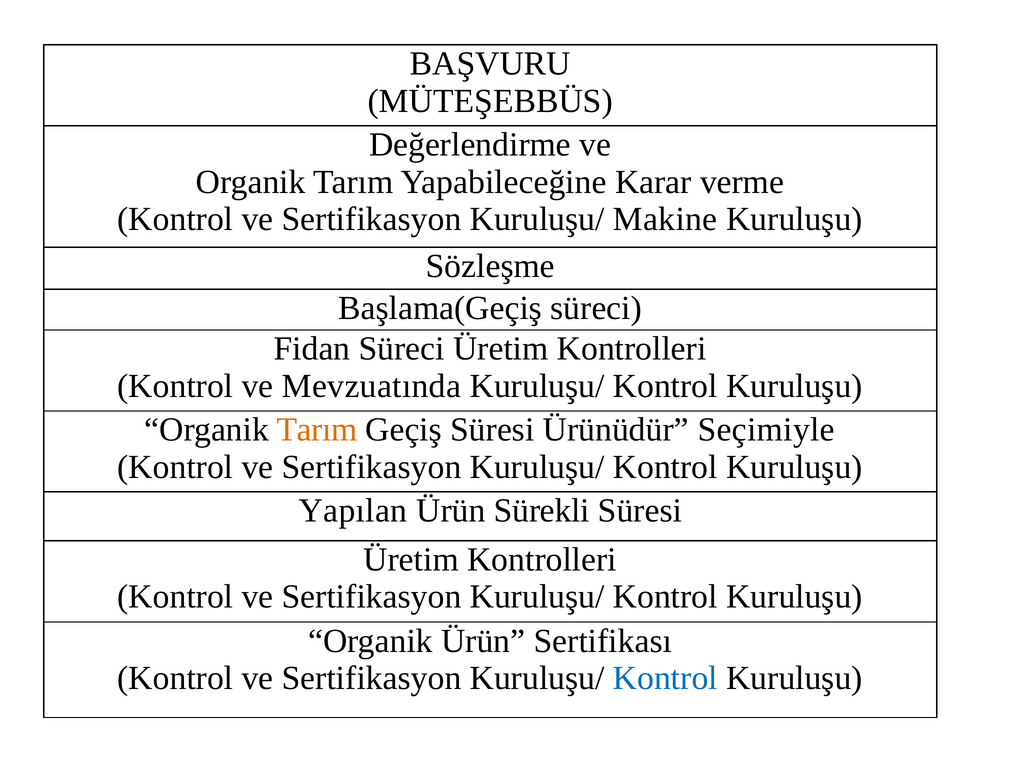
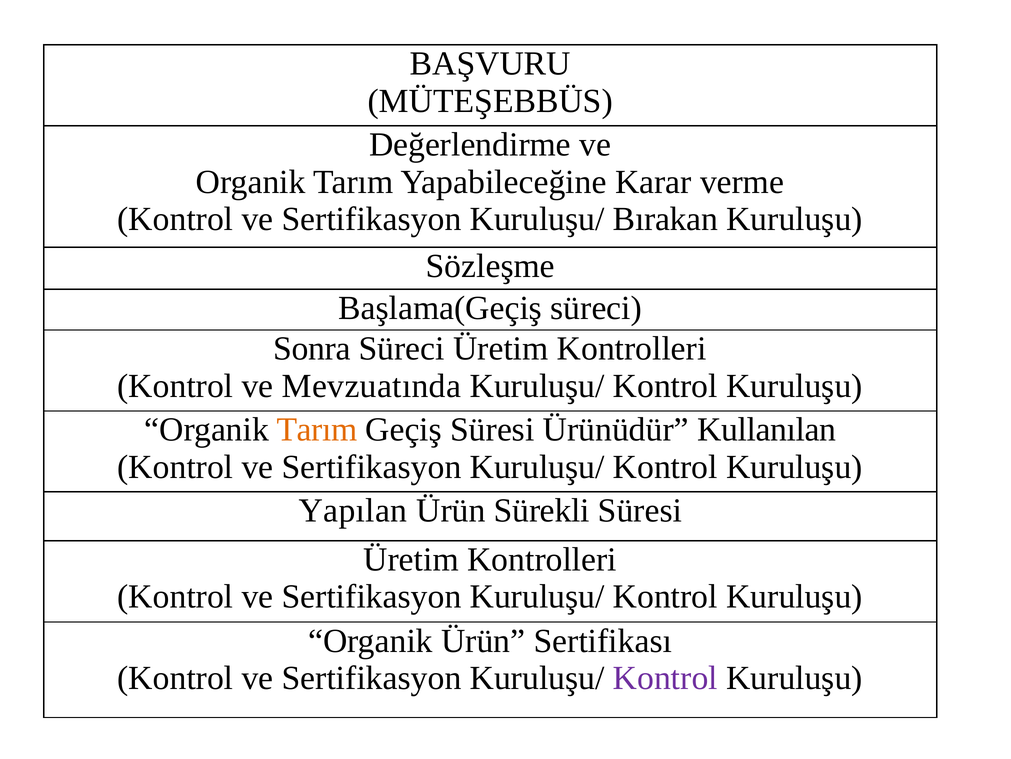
Makine: Makine -> Bırakan
Fidan: Fidan -> Sonra
Seçimiyle: Seçimiyle -> Kullanılan
Kontrol at (665, 678) colour: blue -> purple
